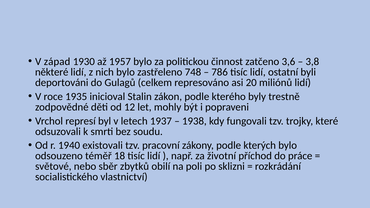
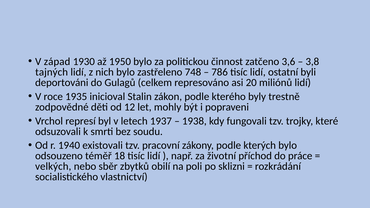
1957: 1957 -> 1950
některé: některé -> tajných
světové: světové -> velkých
